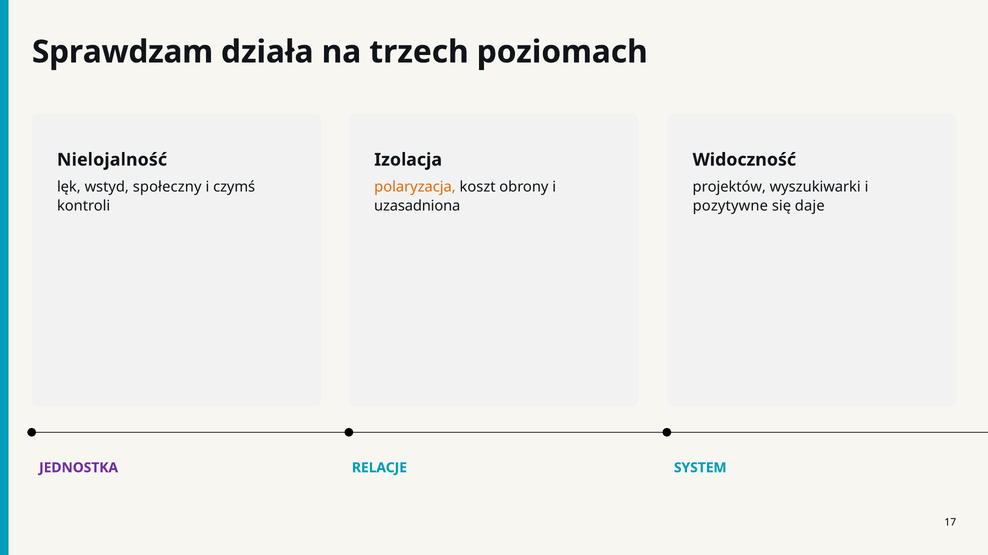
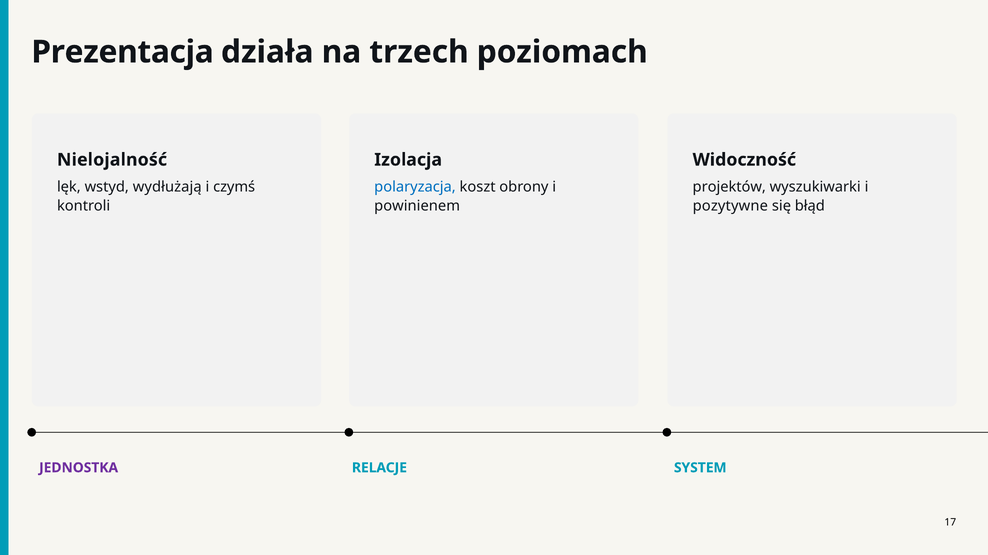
Sprawdzam: Sprawdzam -> Prezentacja
społeczny: społeczny -> wydłużają
polaryzacja colour: orange -> blue
uzasadniona: uzasadniona -> powinienem
daje: daje -> błąd
